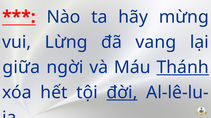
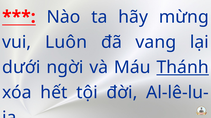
Lừng: Lừng -> Luôn
giữa: giữa -> dưới
đời underline: present -> none
